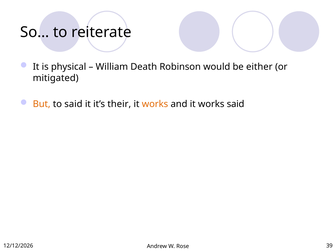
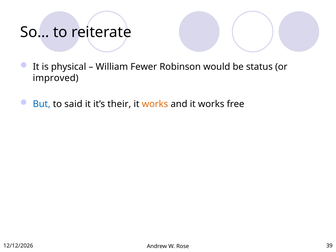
Death: Death -> Fewer
either: either -> status
mitigated: mitigated -> improved
But colour: orange -> blue
works said: said -> free
